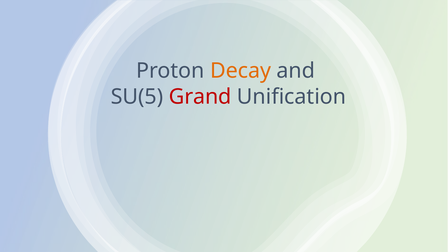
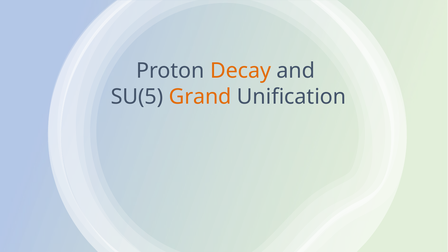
Grand colour: red -> orange
